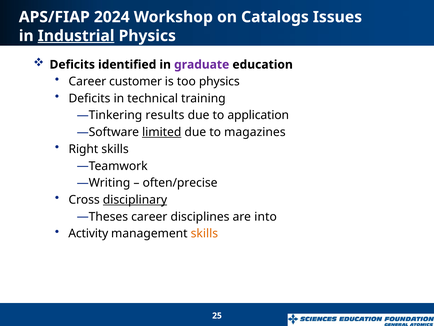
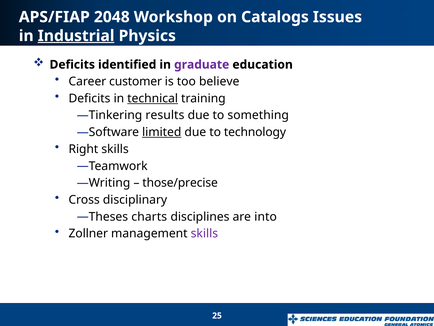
2024: 2024 -> 2048
too physics: physics -> believe
technical underline: none -> present
application: application -> something
magazines: magazines -> technology
often/precise: often/precise -> those/precise
disciplinary underline: present -> none
career at (149, 216): career -> charts
Activity: Activity -> Zollner
skills at (204, 233) colour: orange -> purple
